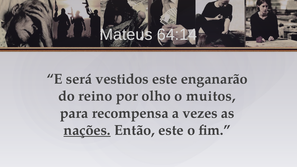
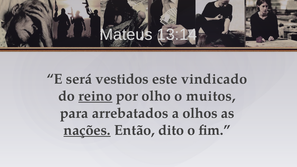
64:14: 64:14 -> 13:14
enganarão: enganarão -> vindicado
reino underline: none -> present
recompensa: recompensa -> arrebatados
vezes: vezes -> olhos
Então este: este -> dito
